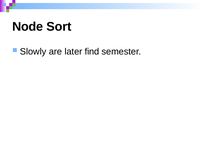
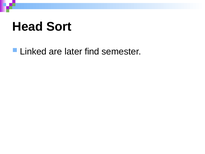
Node: Node -> Head
Slowly: Slowly -> Linked
